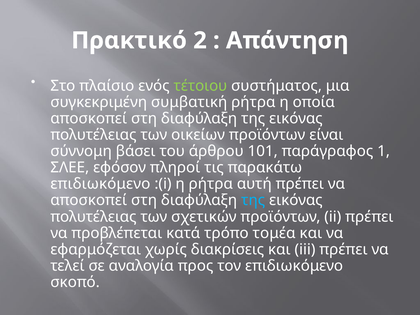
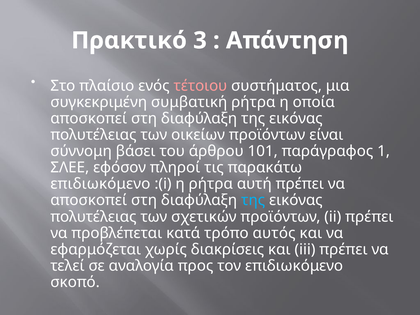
2: 2 -> 3
τέτοιου colour: light green -> pink
τομέα: τομέα -> αυτός
